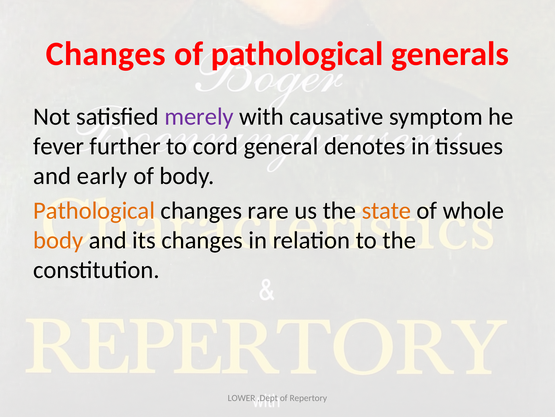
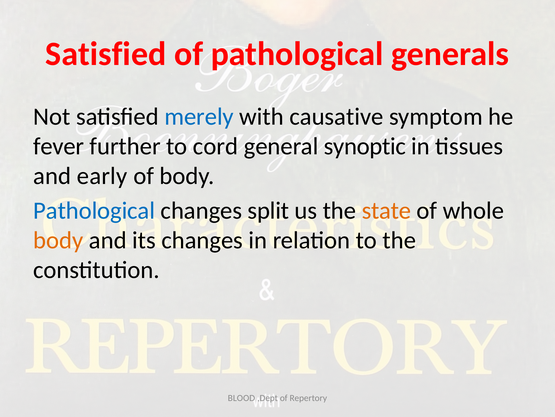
Changes at (106, 54): Changes -> Satisfied
merely colour: purple -> blue
denotes: denotes -> synoptic
Pathological at (94, 210) colour: orange -> blue
rare: rare -> split
LOWER: LOWER -> BLOOD
